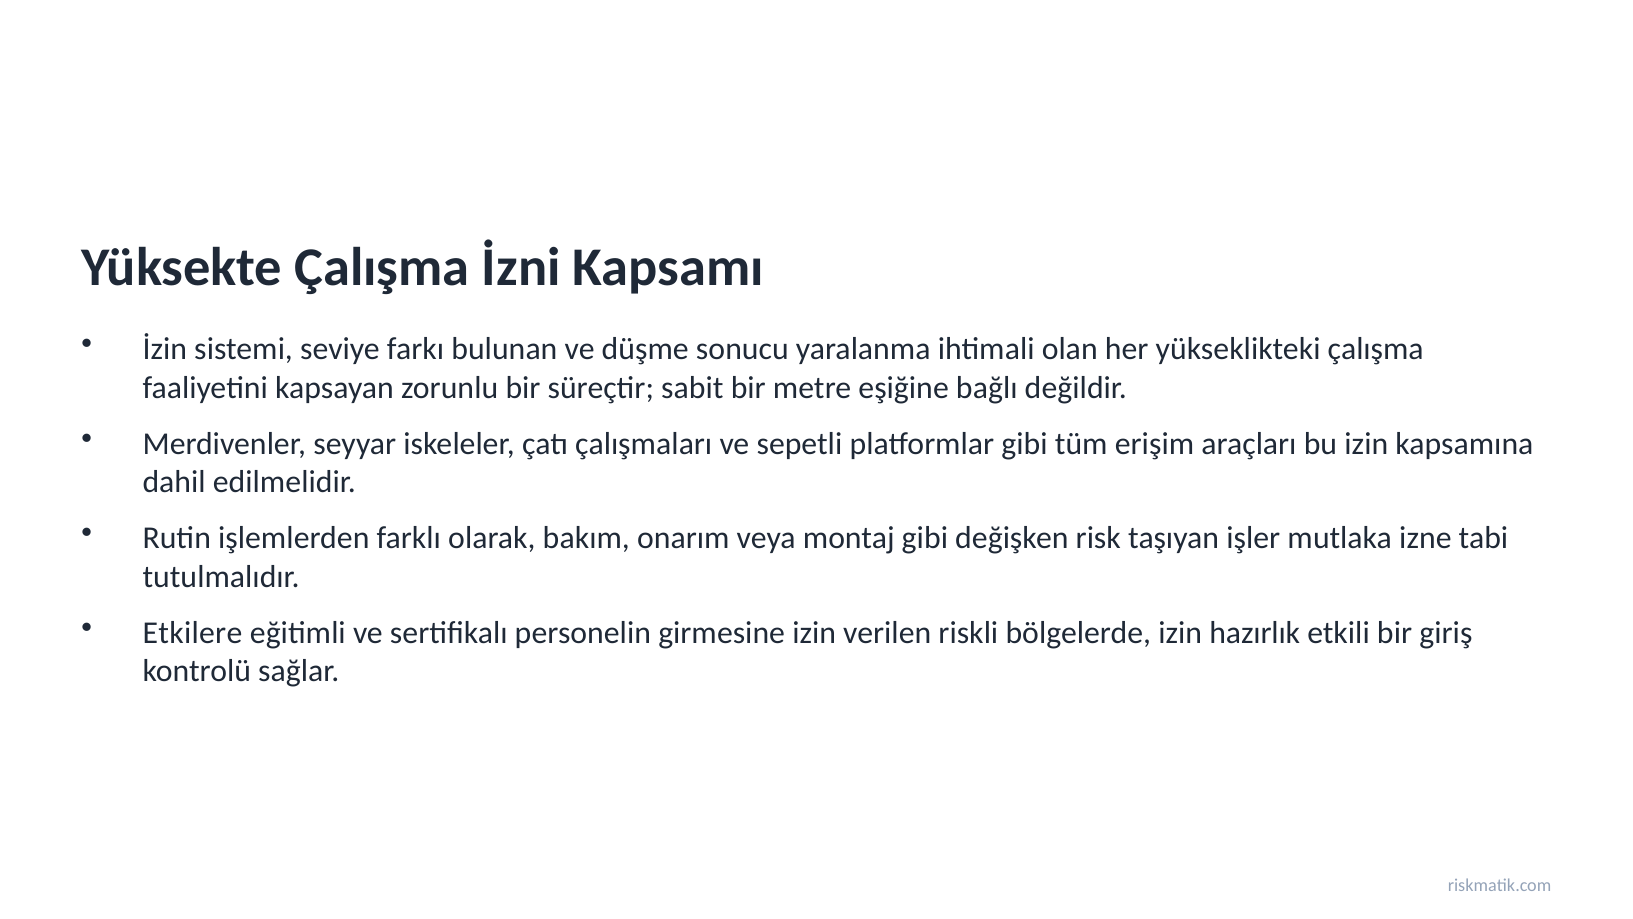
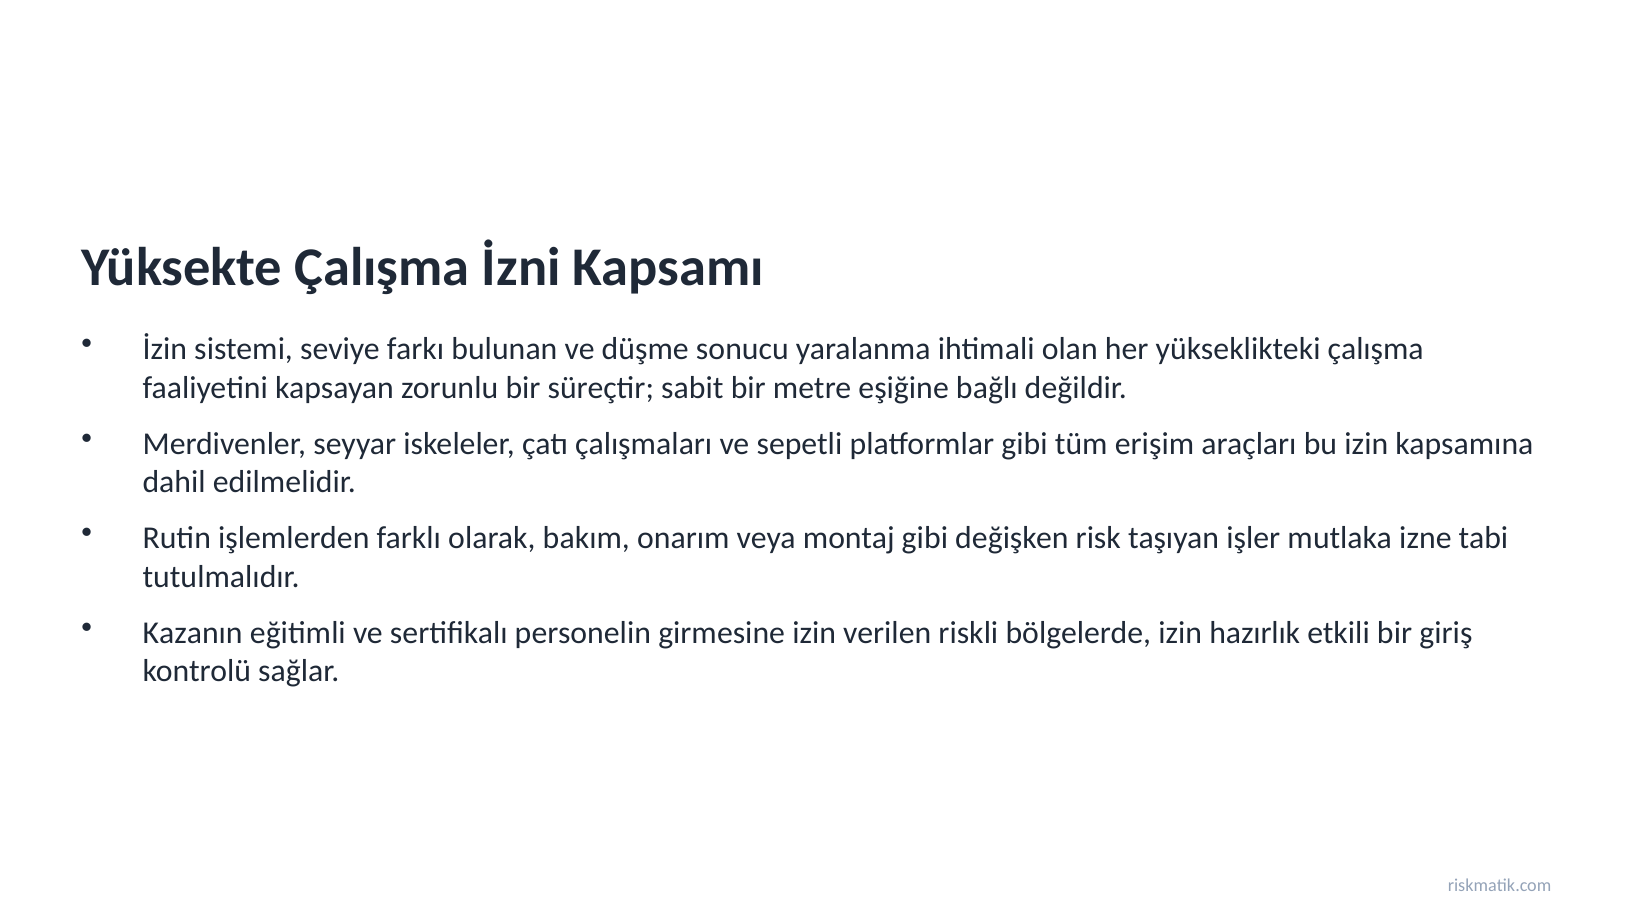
Etkilere: Etkilere -> Kazanın
